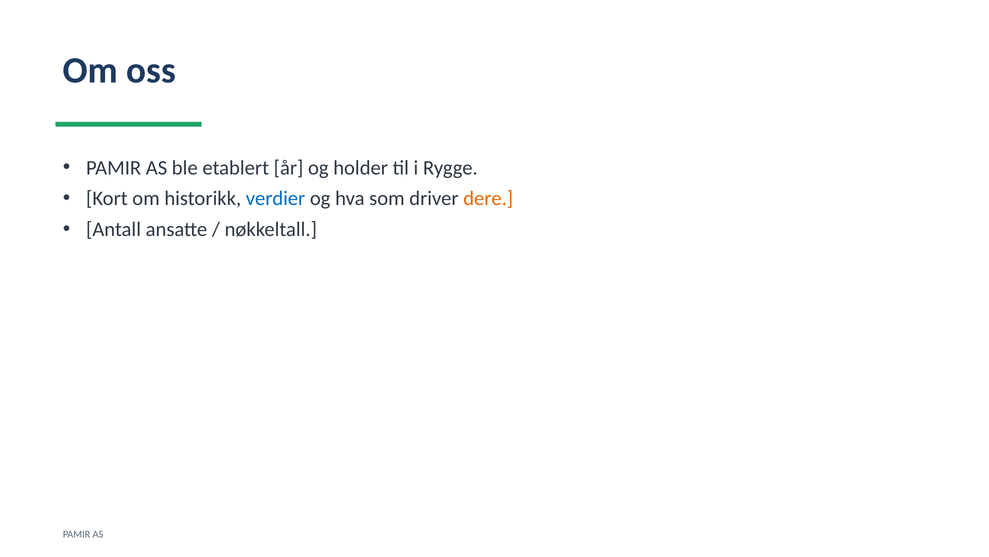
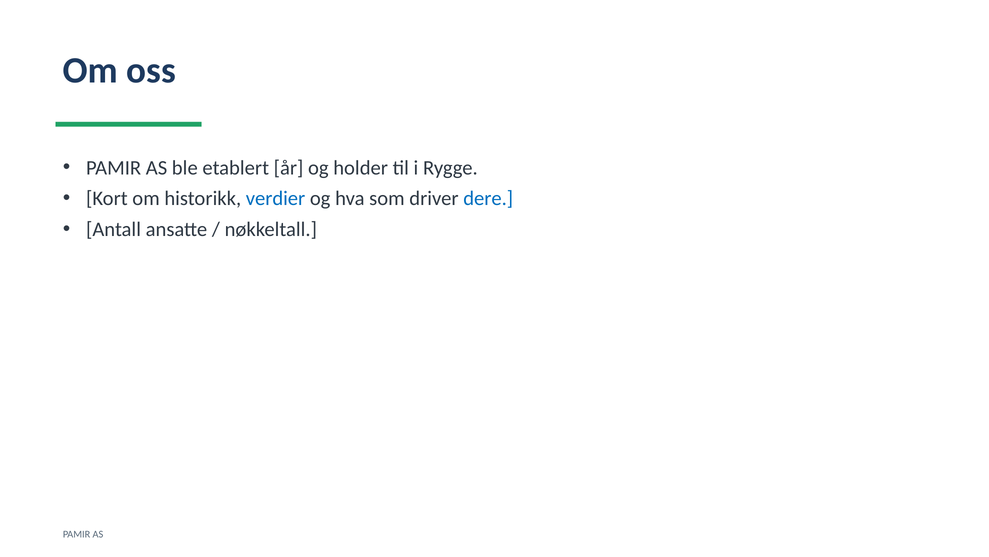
dere colour: orange -> blue
